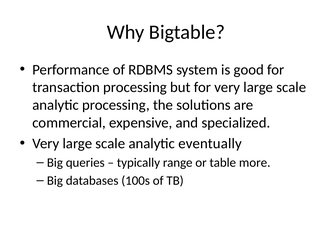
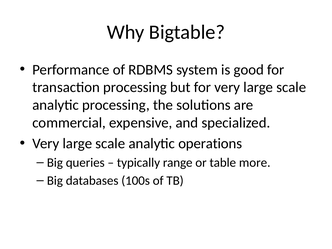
eventually: eventually -> operations
